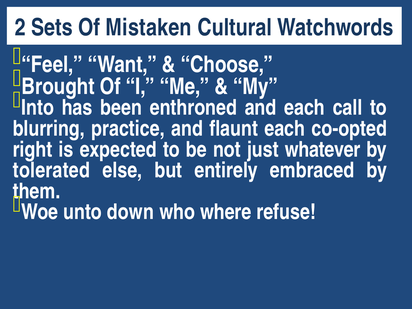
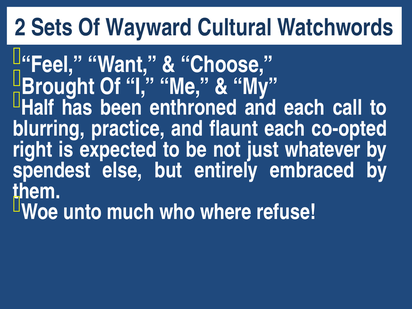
Mistaken: Mistaken -> Wayward
Into: Into -> Half
tolerated: tolerated -> spendest
down: down -> much
